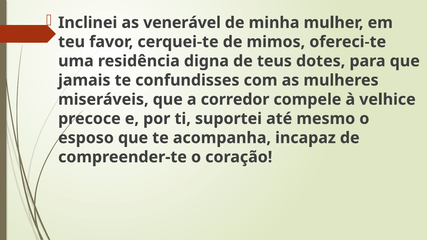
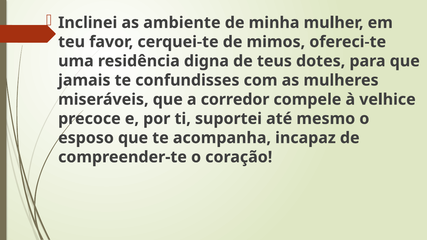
venerável: venerável -> ambiente
